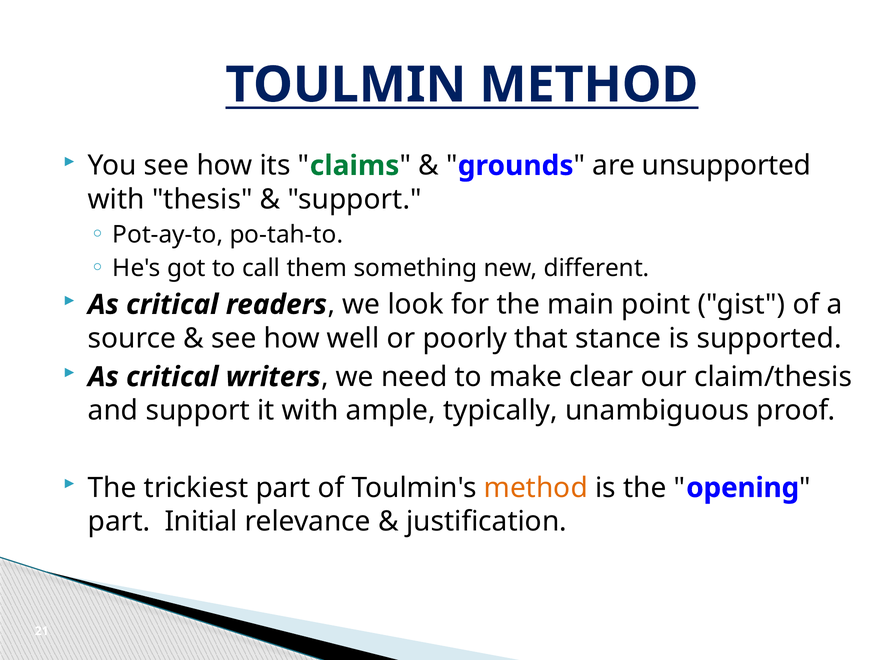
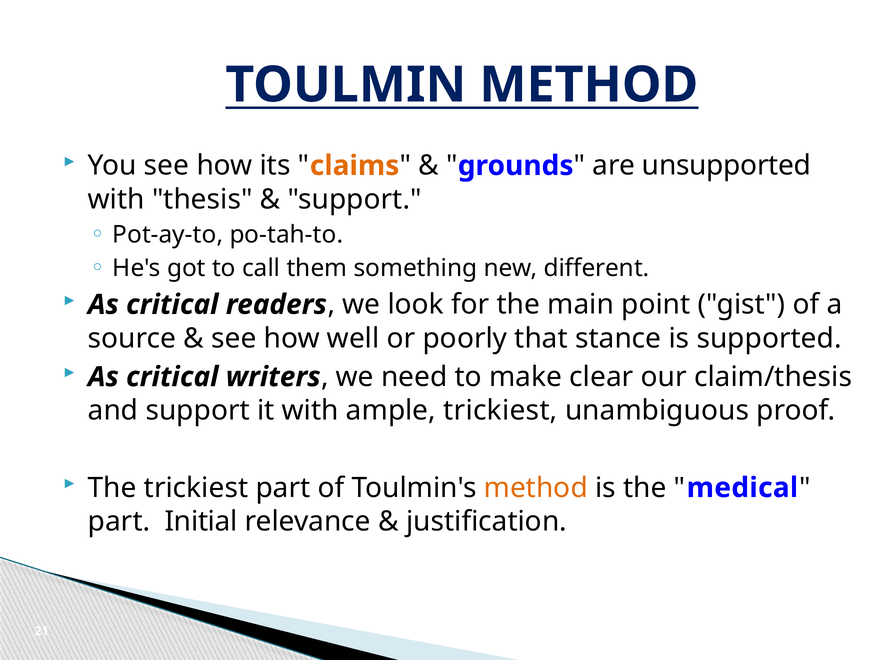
claims colour: green -> orange
ample typically: typically -> trickiest
opening: opening -> medical
